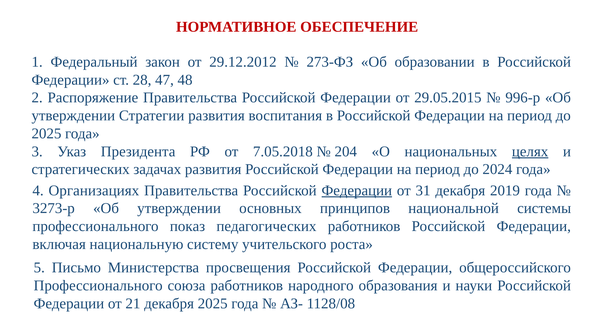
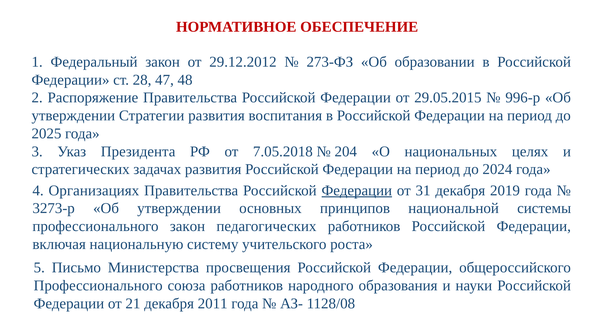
целях underline: present -> none
профессионального показ: показ -> закон
декабря 2025: 2025 -> 2011
